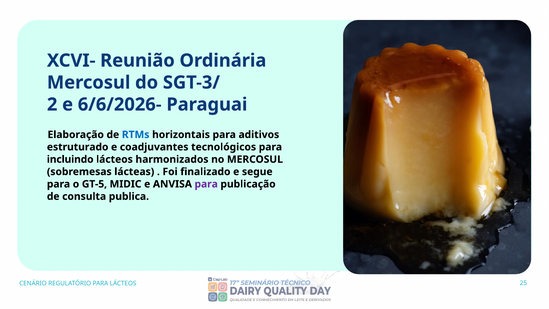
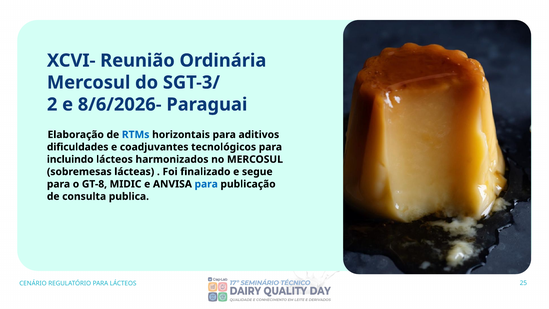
6/6/2026-: 6/6/2026- -> 8/6/2026-
estruturado: estruturado -> dificuldades
GT-5: GT-5 -> GT-8
para at (206, 184) colour: purple -> blue
